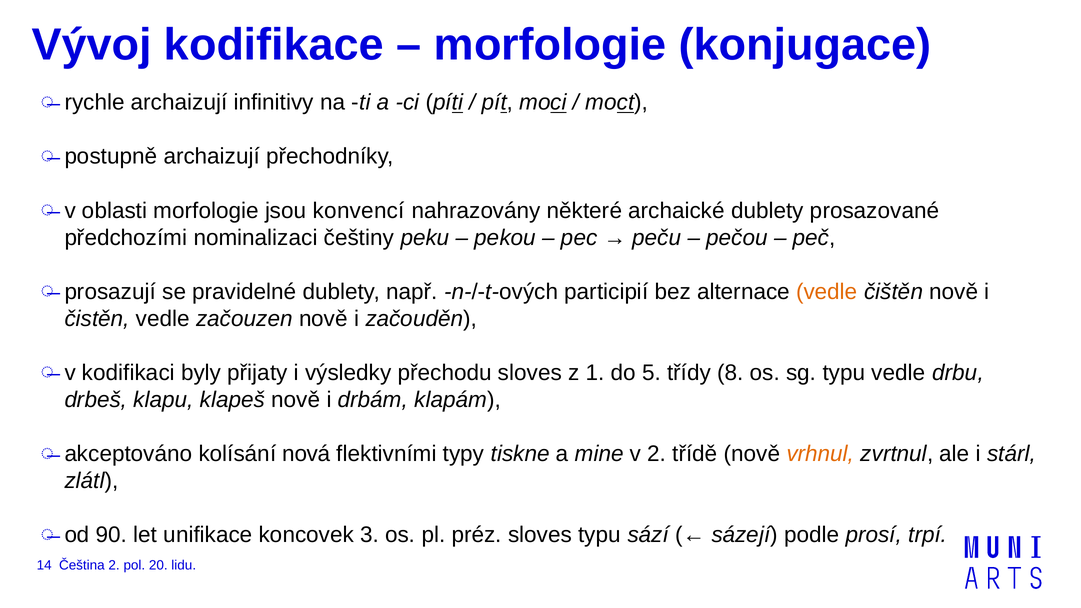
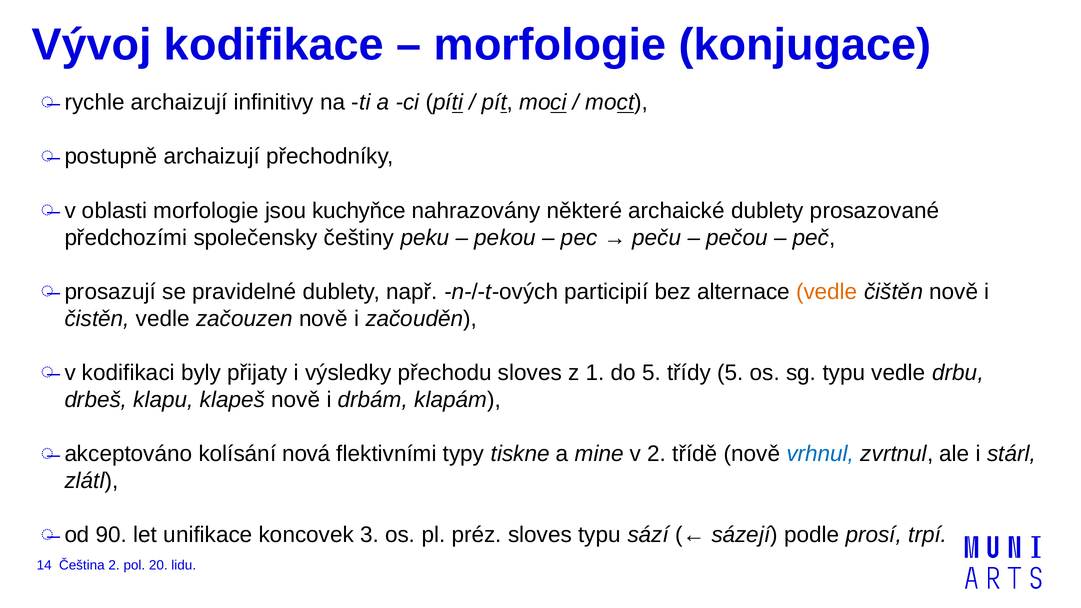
konvencí: konvencí -> kuchyňce
nominalizaci: nominalizaci -> společensky
třídy 8: 8 -> 5
vrhnul colour: orange -> blue
